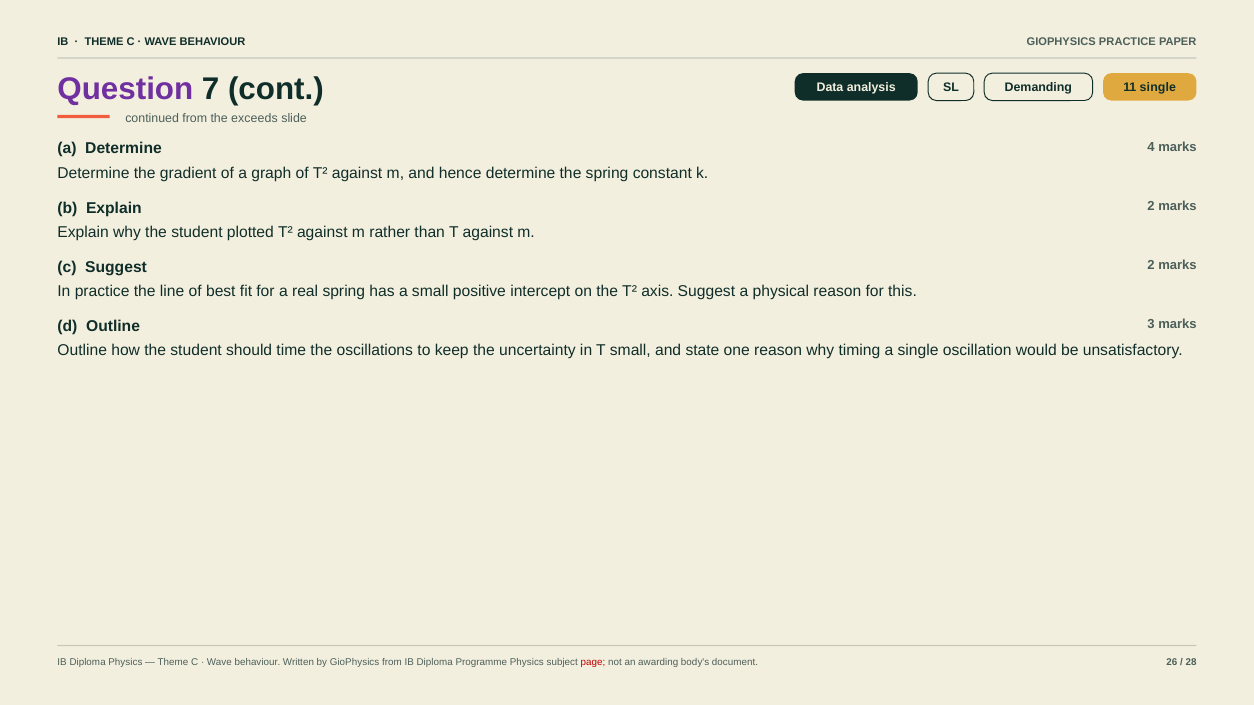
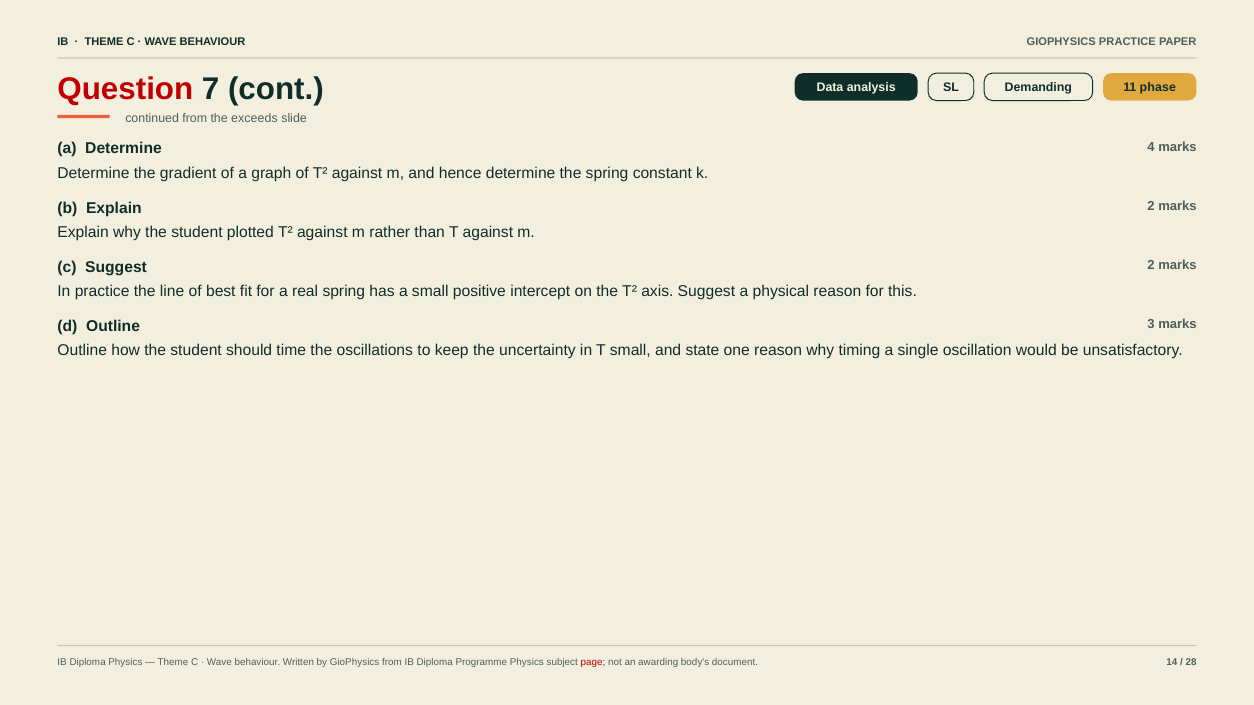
Question colour: purple -> red
11 single: single -> phase
26: 26 -> 14
